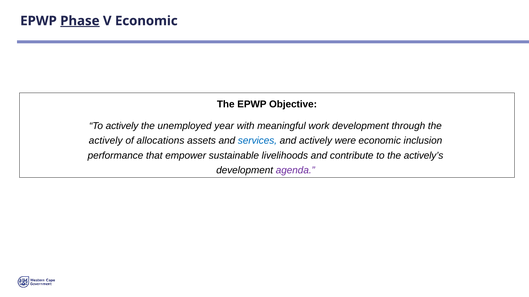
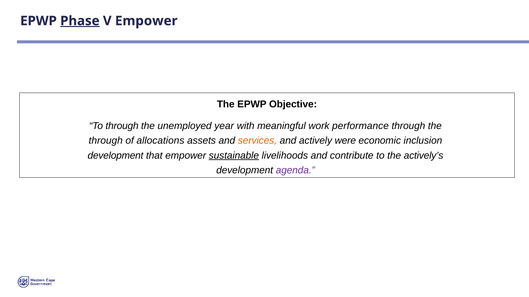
V Economic: Economic -> Empower
To actively: actively -> through
work development: development -> performance
actively at (106, 141): actively -> through
services colour: blue -> orange
performance at (115, 156): performance -> development
sustainable underline: none -> present
